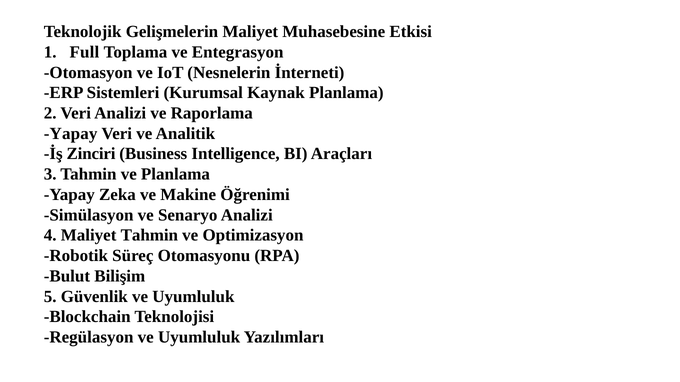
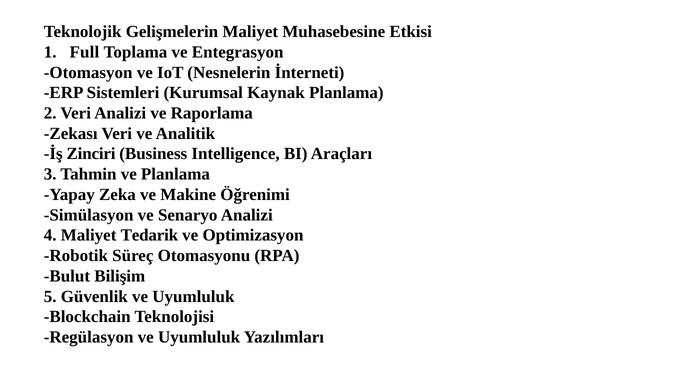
Yapay at (71, 134): Yapay -> Zekası
Maliyet Tahmin: Tahmin -> Tedarik
